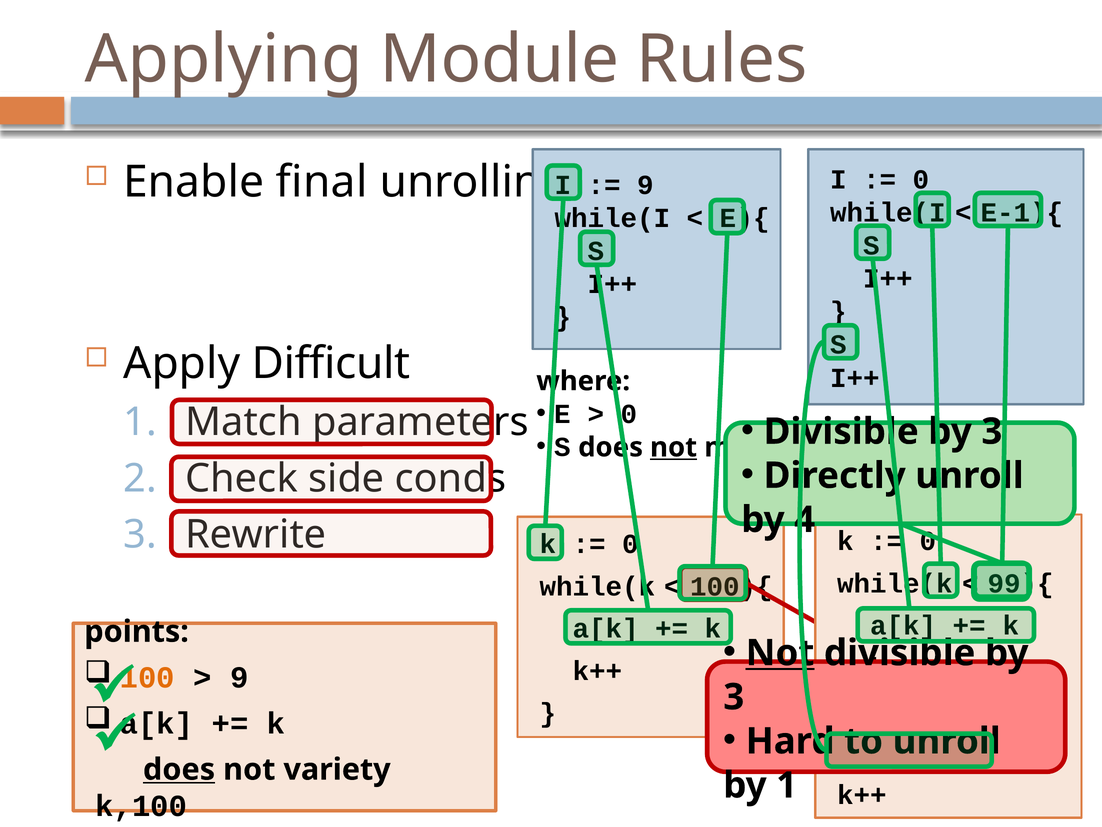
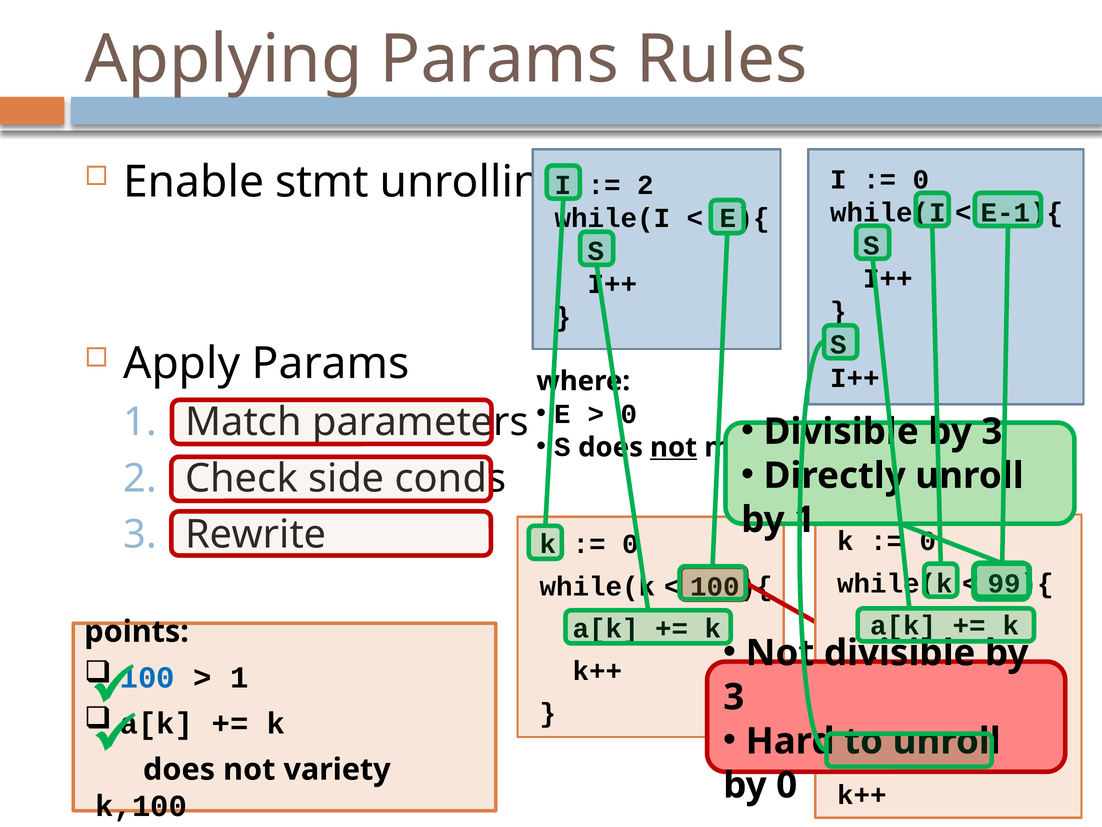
Applying Module: Module -> Params
final: final -> stmt
9 at (646, 185): 9 -> 2
Apply Difficult: Difficult -> Params
by 4: 4 -> 1
Not at (780, 653) underline: present -> none
100 colour: orange -> blue
9 at (239, 677): 9 -> 1
does at (179, 769) underline: present -> none
by 1: 1 -> 0
